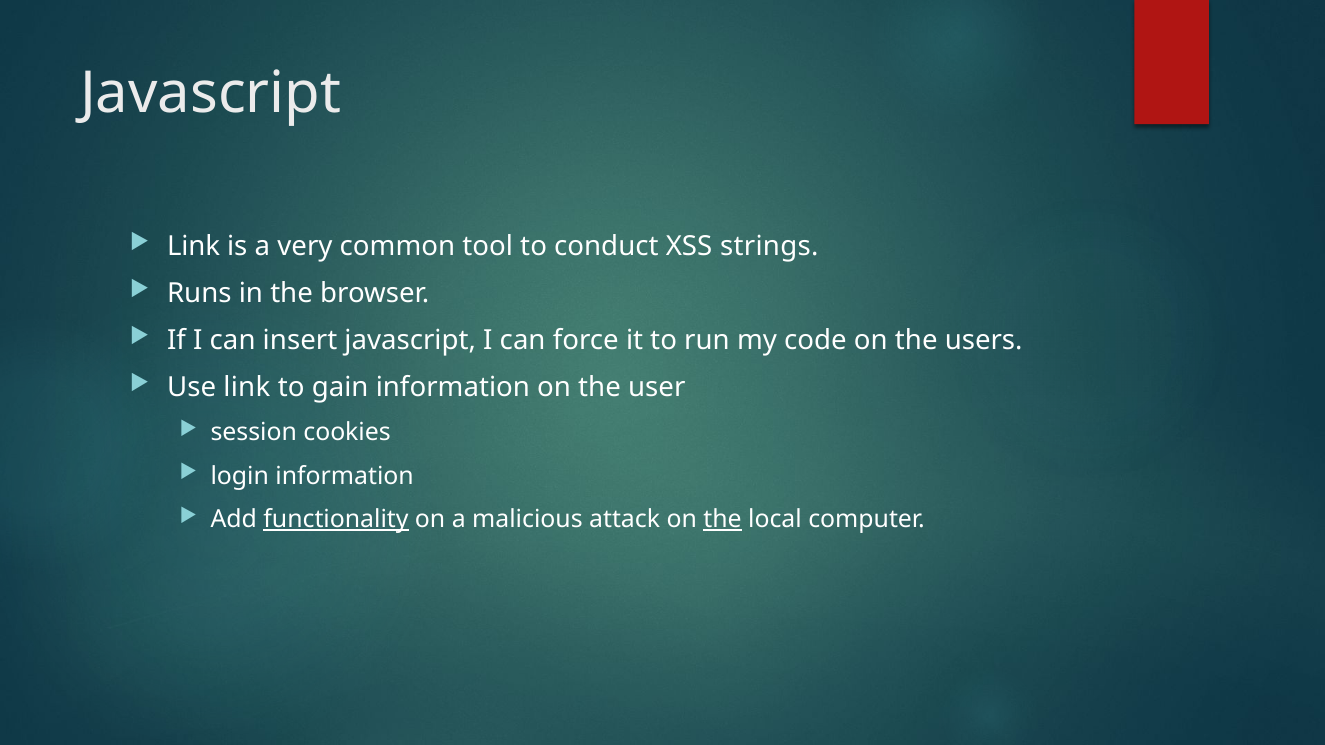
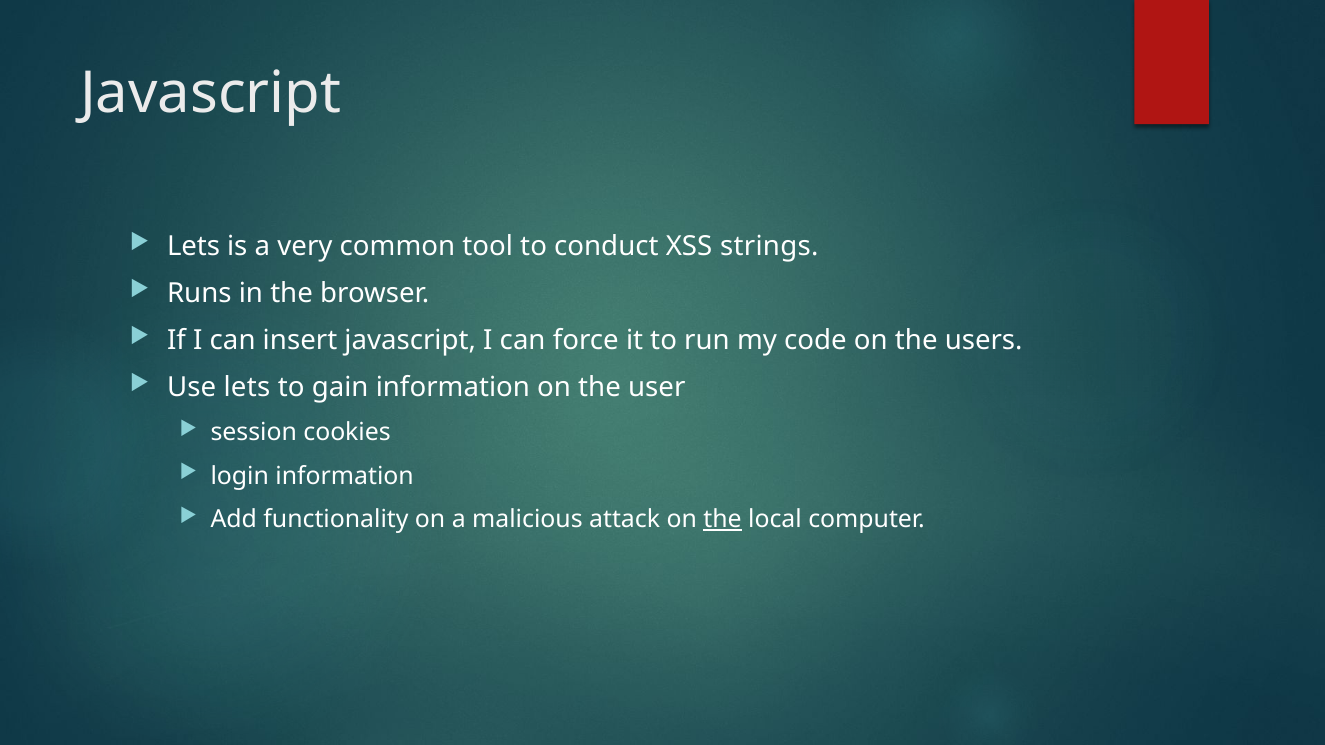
Link at (194, 247): Link -> Lets
Use link: link -> lets
functionality underline: present -> none
